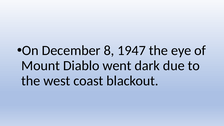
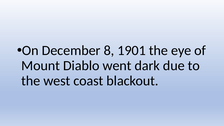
1947: 1947 -> 1901
